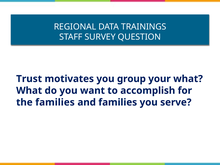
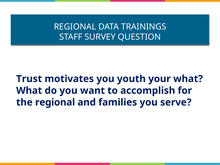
group: group -> youth
the families: families -> regional
